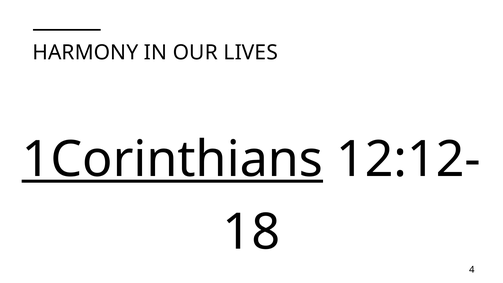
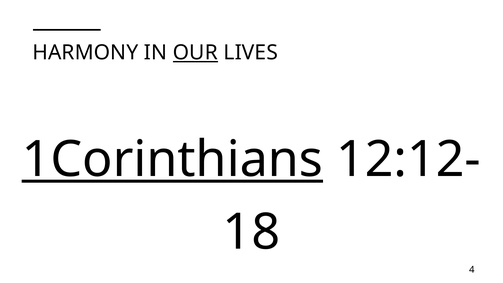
OUR underline: none -> present
